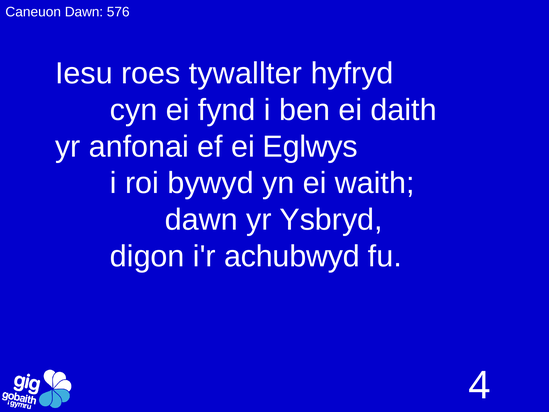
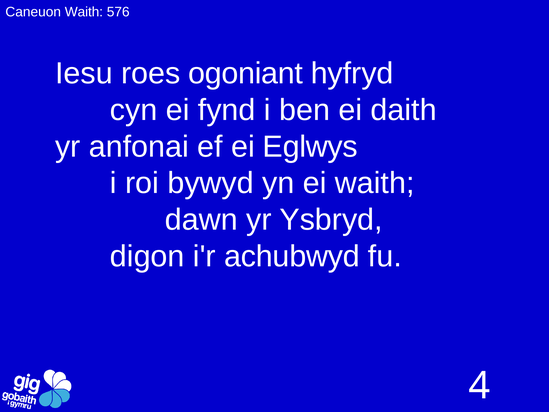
Caneuon Dawn: Dawn -> Waith
tywallter: tywallter -> ogoniant
